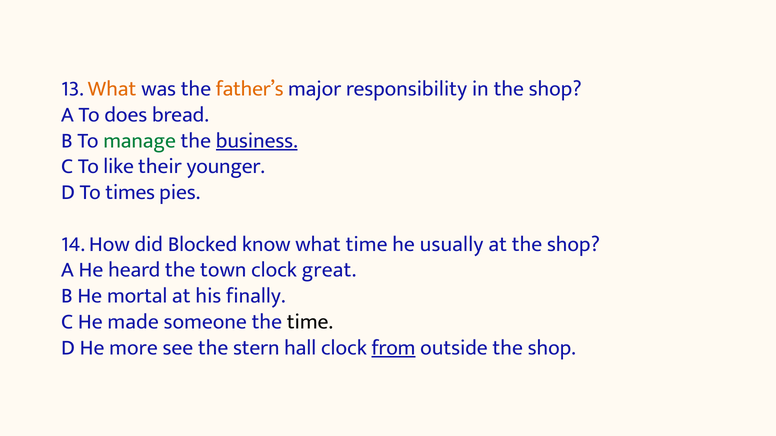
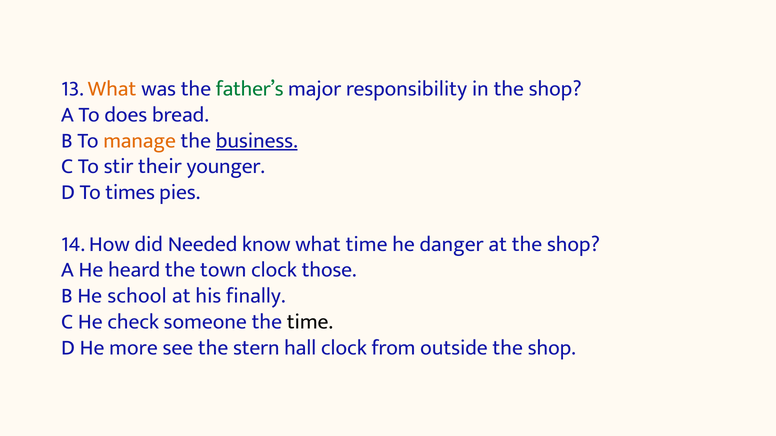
father’s colour: orange -> green
manage colour: green -> orange
like: like -> stir
Blocked: Blocked -> Needed
usually: usually -> danger
great: great -> those
mortal: mortal -> school
made: made -> check
from underline: present -> none
